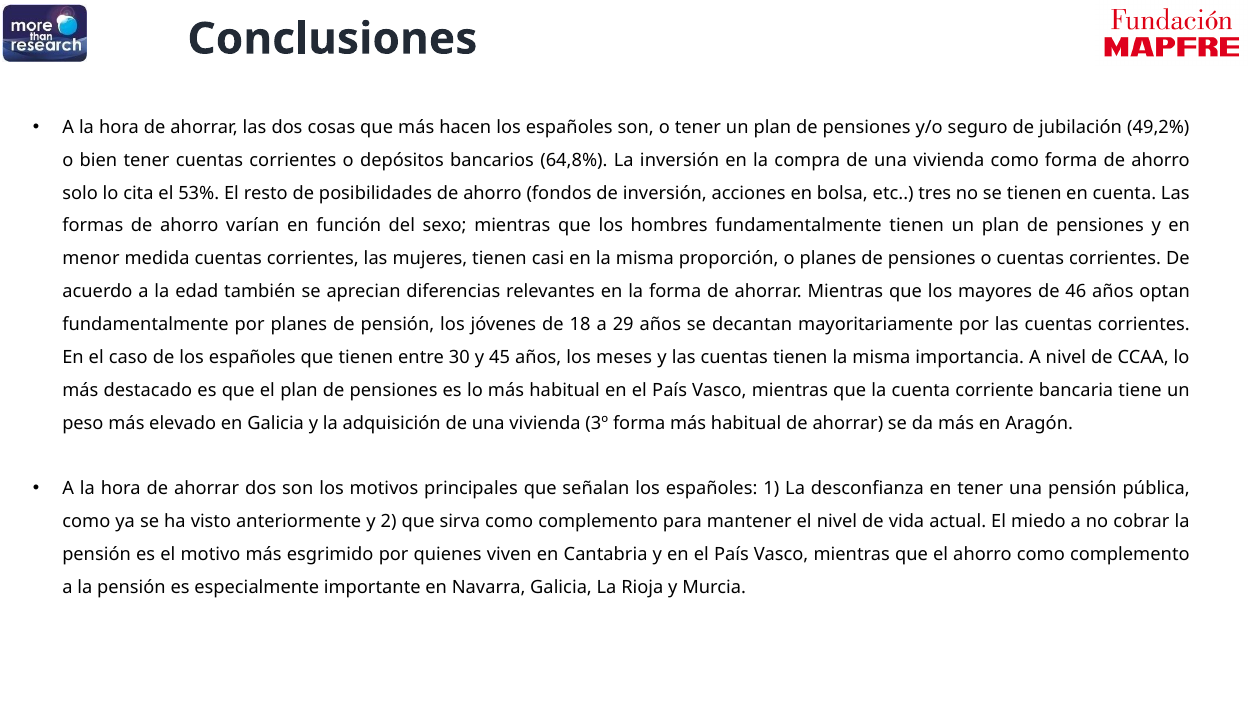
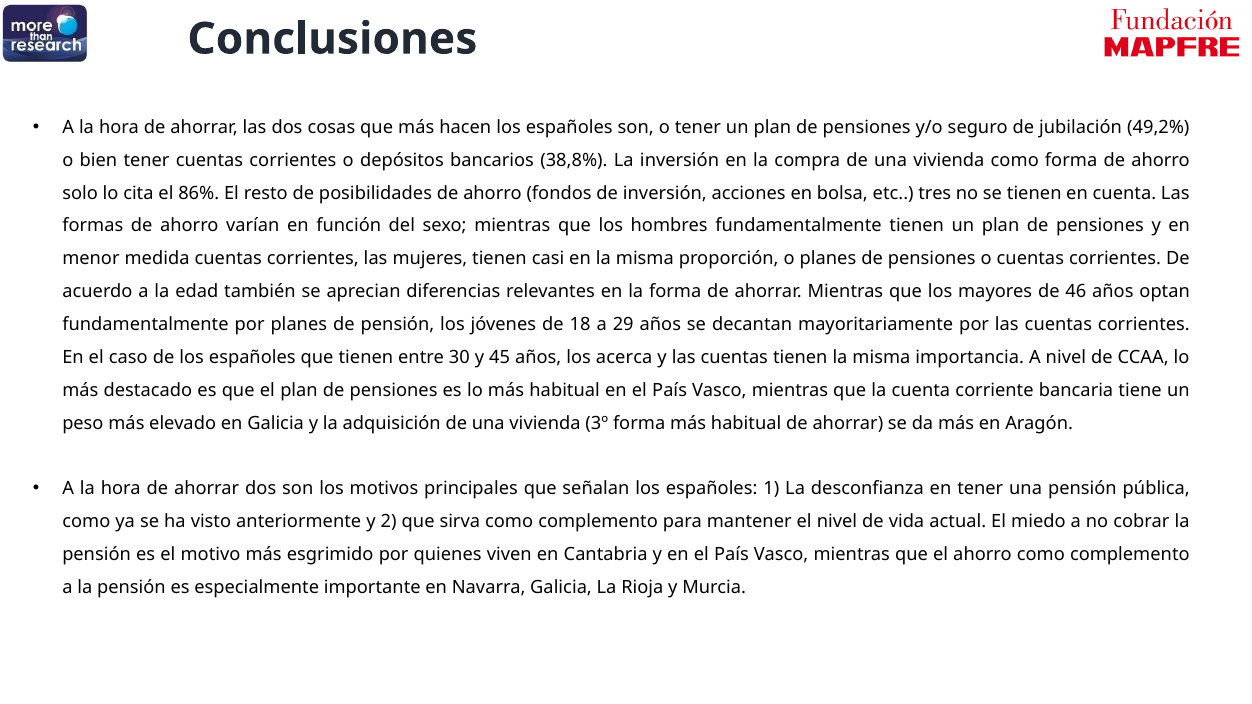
64,8%: 64,8% -> 38,8%
53%: 53% -> 86%
meses: meses -> acerca
